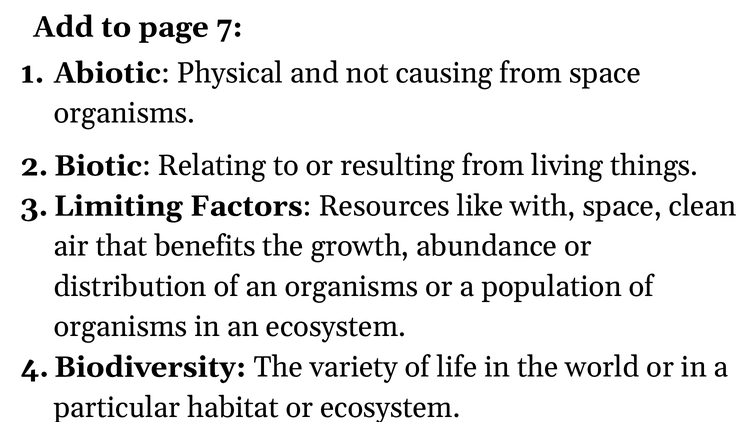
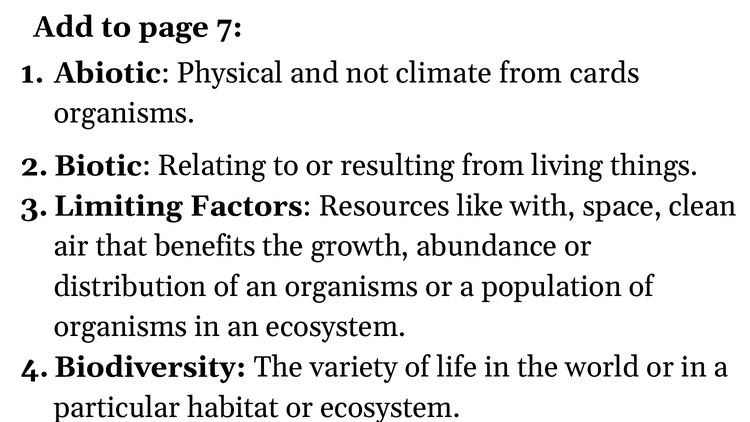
causing: causing -> climate
from space: space -> cards
